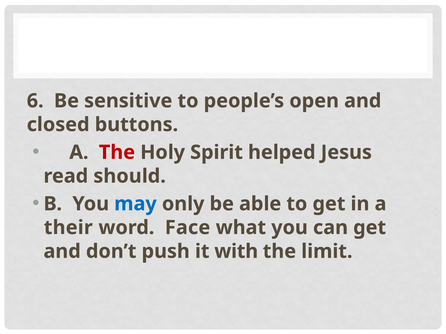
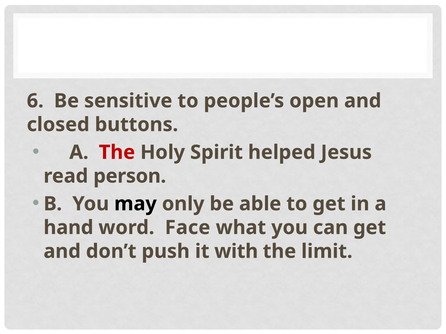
should: should -> person
may colour: blue -> black
their: their -> hand
